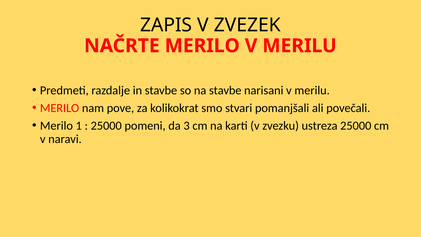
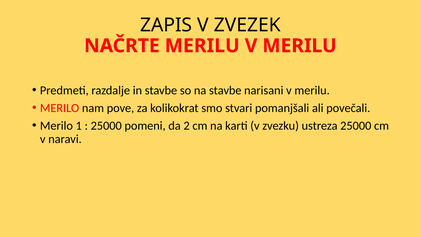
NAČRTE MERILO: MERILO -> MERILU
3: 3 -> 2
